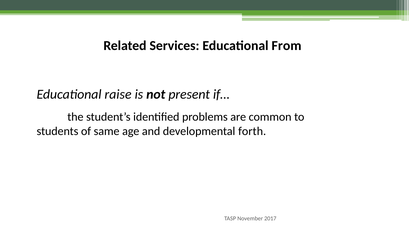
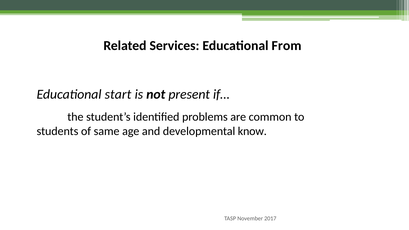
raise: raise -> start
forth: forth -> know
